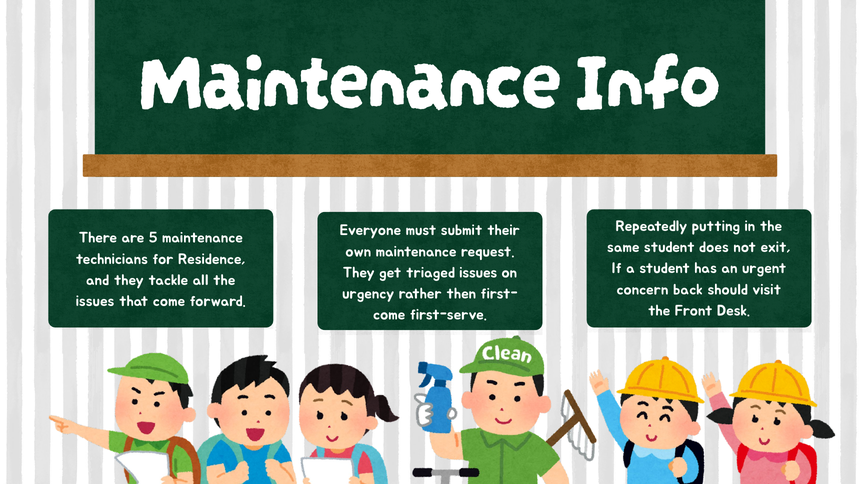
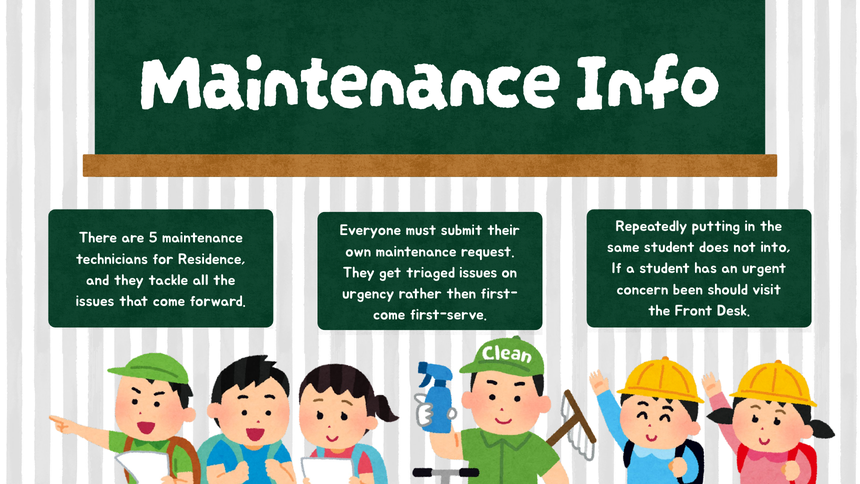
exit: exit -> into
back: back -> been
